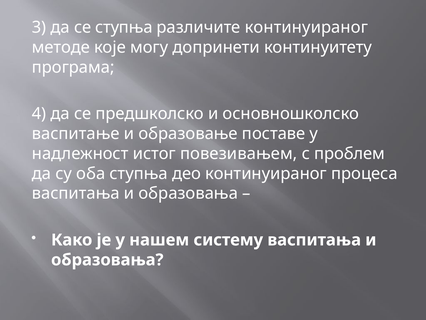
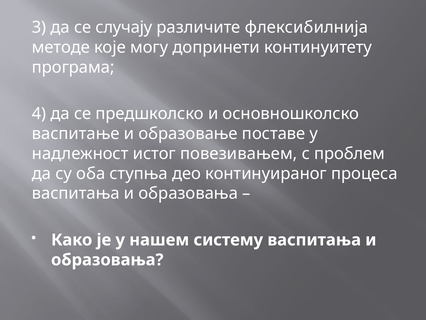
се ступња: ступња -> случају
различите континуираног: континуираног -> флексибилнија
